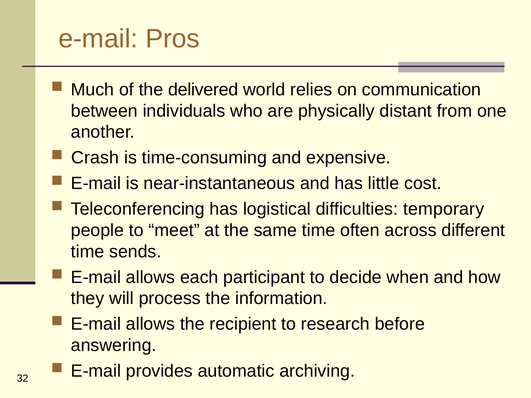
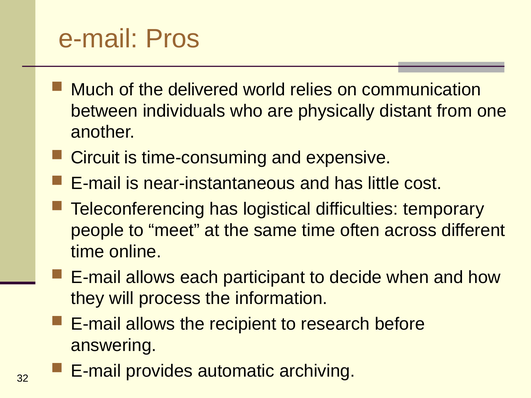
Crash: Crash -> Circuit
sends: sends -> online
